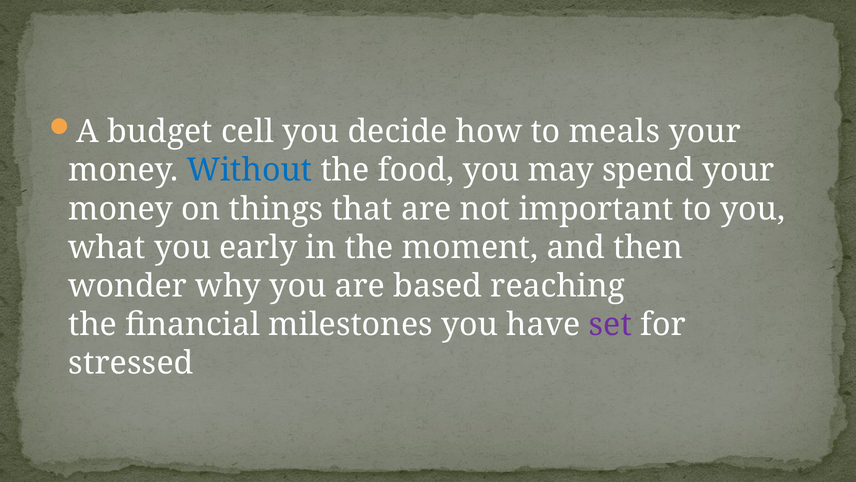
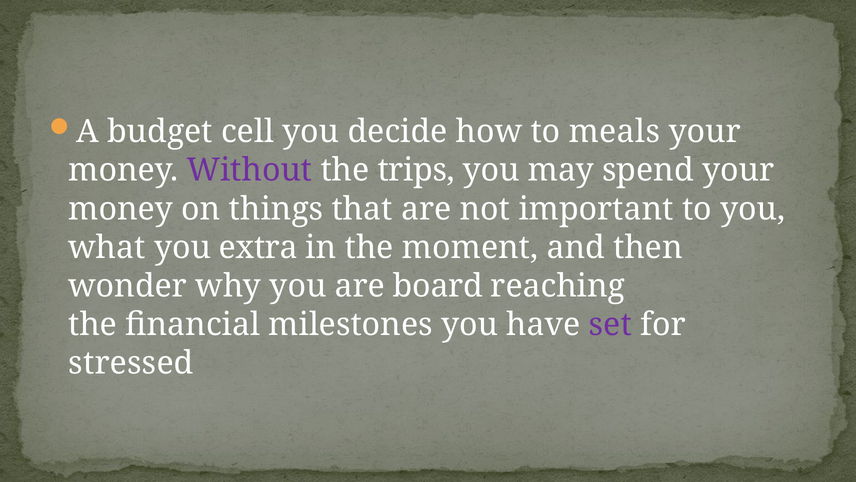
Without colour: blue -> purple
food: food -> trips
early: early -> extra
based: based -> board
